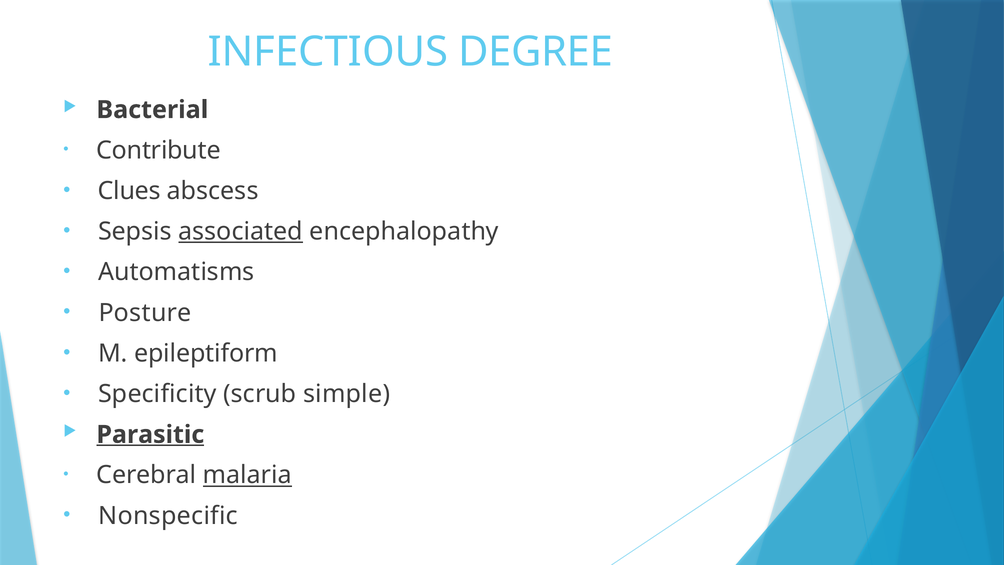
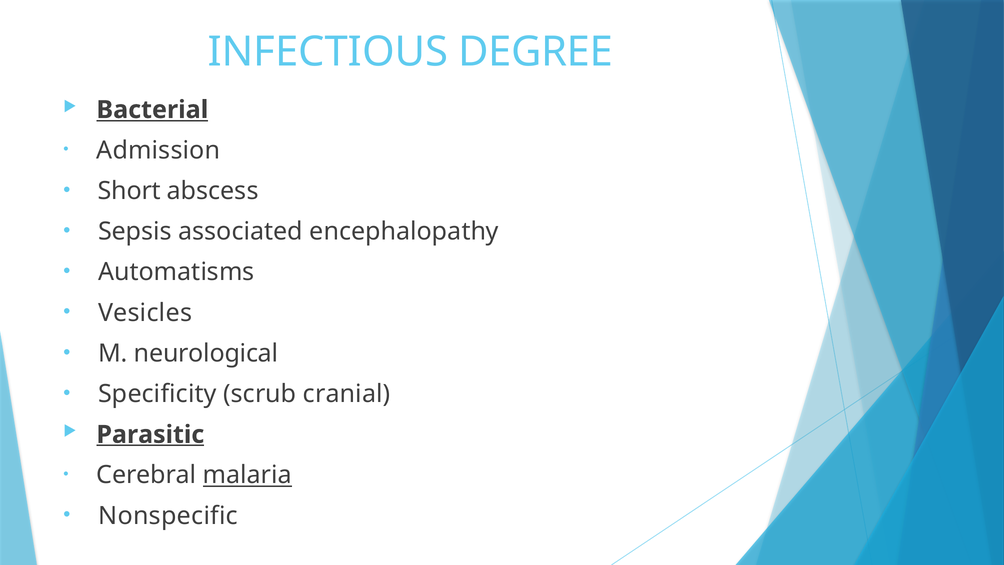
Bacterial underline: none -> present
Contribute: Contribute -> Admission
Clues: Clues -> Short
associated underline: present -> none
Posture: Posture -> Vesicles
epileptiform: epileptiform -> neurological
simple: simple -> cranial
